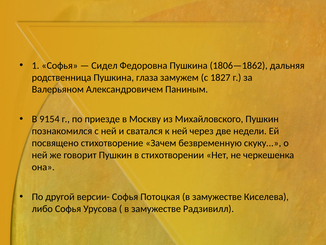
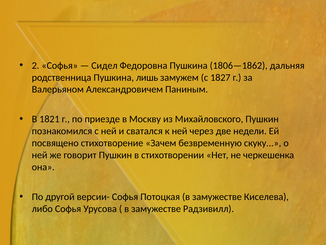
1: 1 -> 2
глаза: глаза -> лишь
9154: 9154 -> 1821
